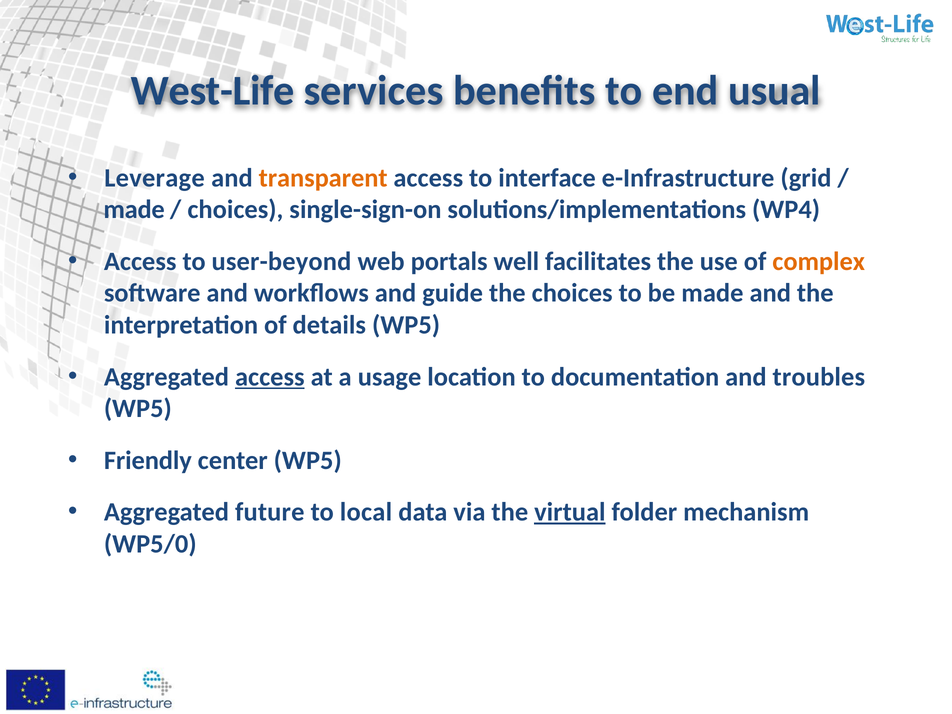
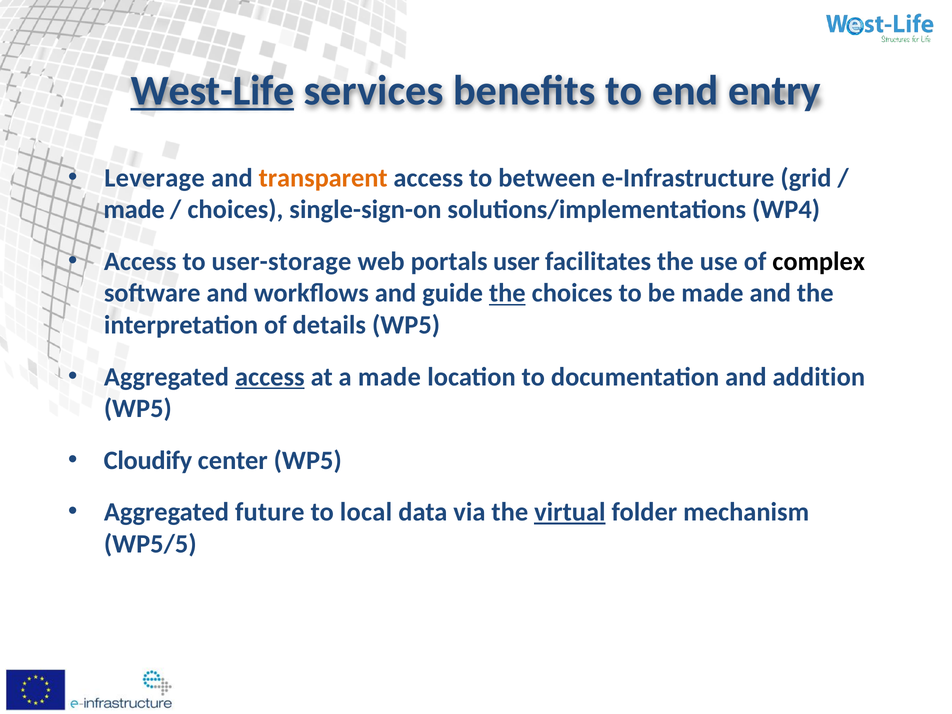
West-Life underline: none -> present
usual: usual -> entry
interface: interface -> between
user-beyond: user-beyond -> user-storage
well: well -> user
complex colour: orange -> black
the at (507, 293) underline: none -> present
a usage: usage -> made
troubles: troubles -> addition
Friendly: Friendly -> Cloudify
WP5/0: WP5/0 -> WP5/5
